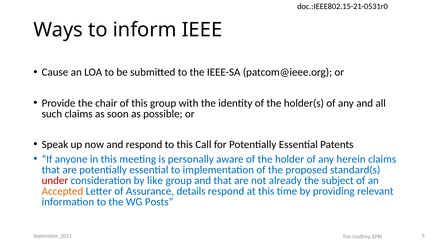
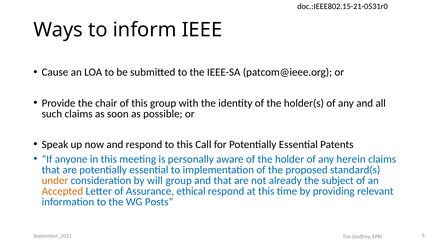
under colour: red -> orange
like: like -> will
details: details -> ethical
